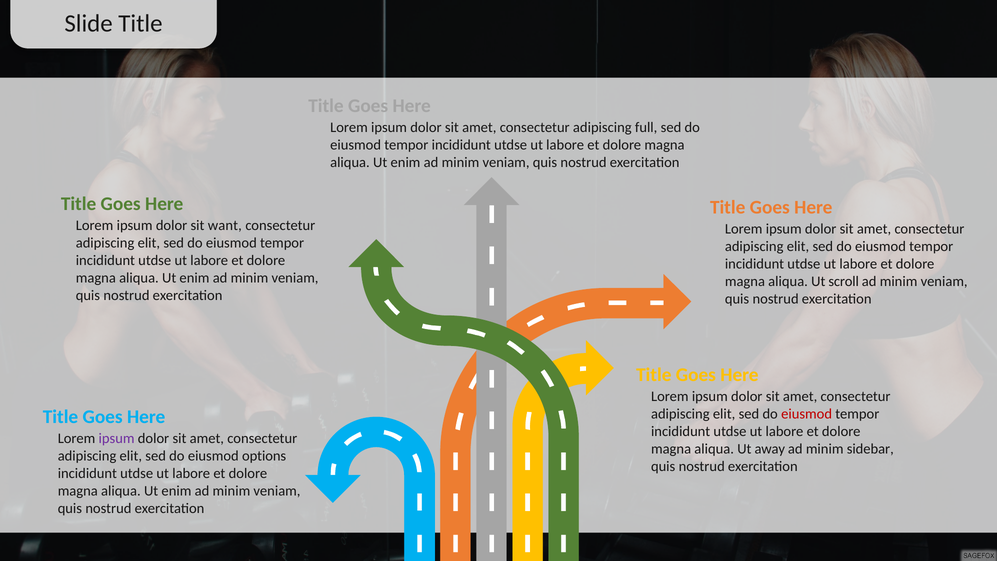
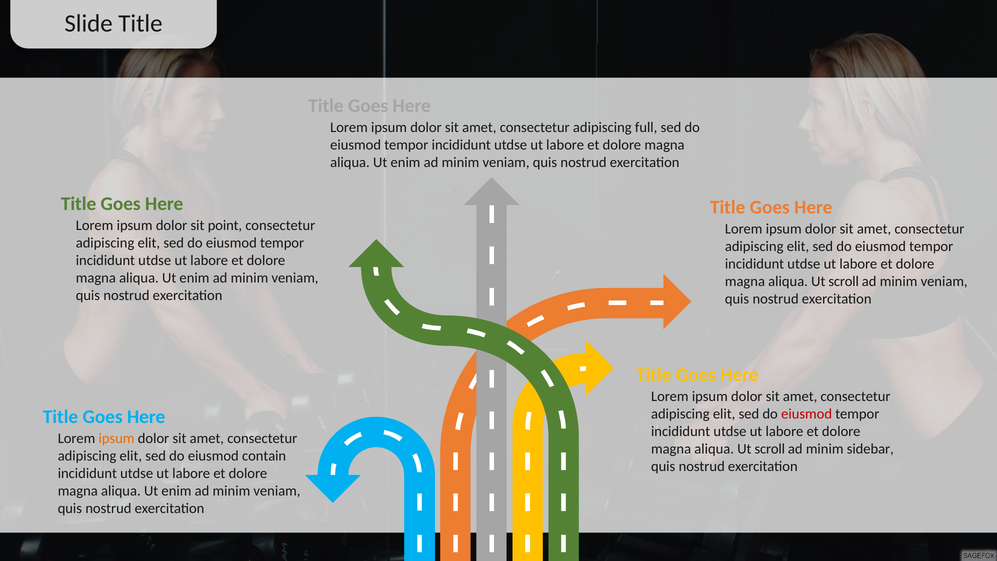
want: want -> point
ipsum at (117, 438) colour: purple -> orange
away at (770, 449): away -> scroll
options: options -> contain
